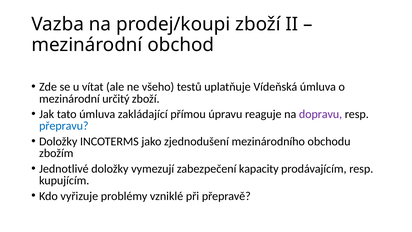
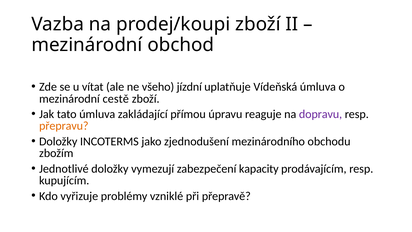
testů: testů -> jízdní
určitý: určitý -> cestě
přepravu colour: blue -> orange
